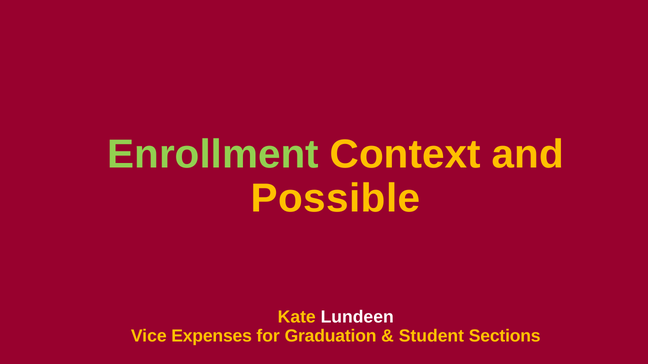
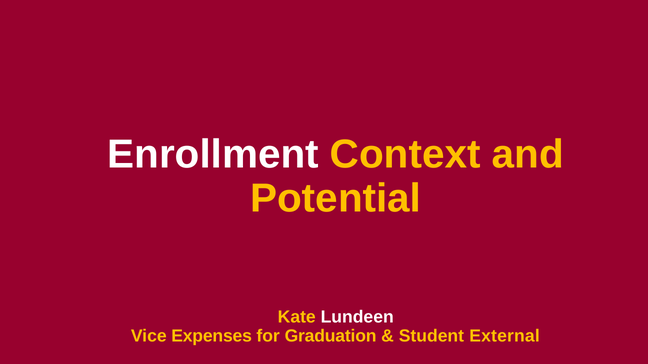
Enrollment colour: light green -> white
Possible: Possible -> Potential
Sections: Sections -> External
